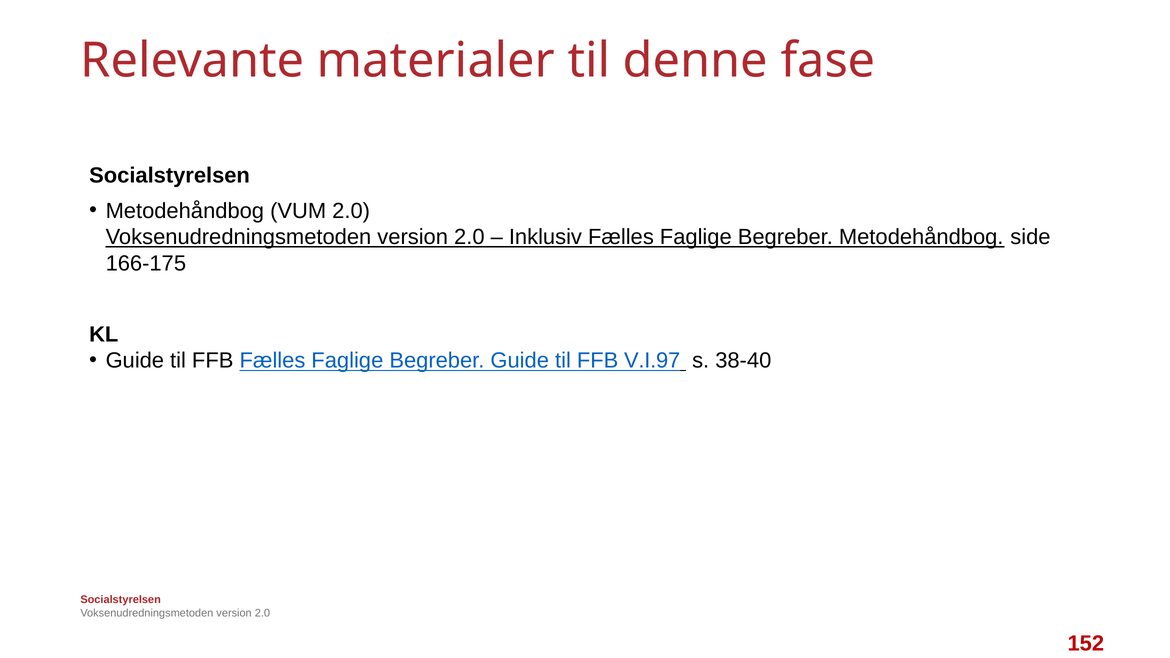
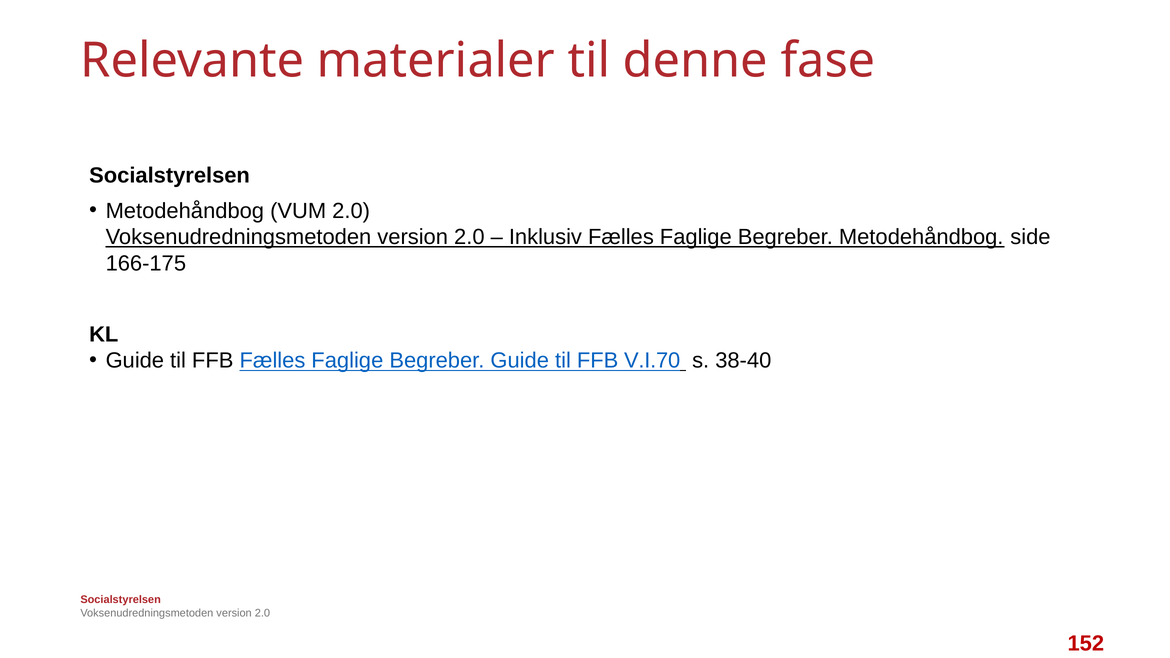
V.I.97: V.I.97 -> V.I.70
